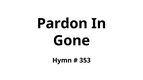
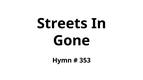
Pardon: Pardon -> Streets
